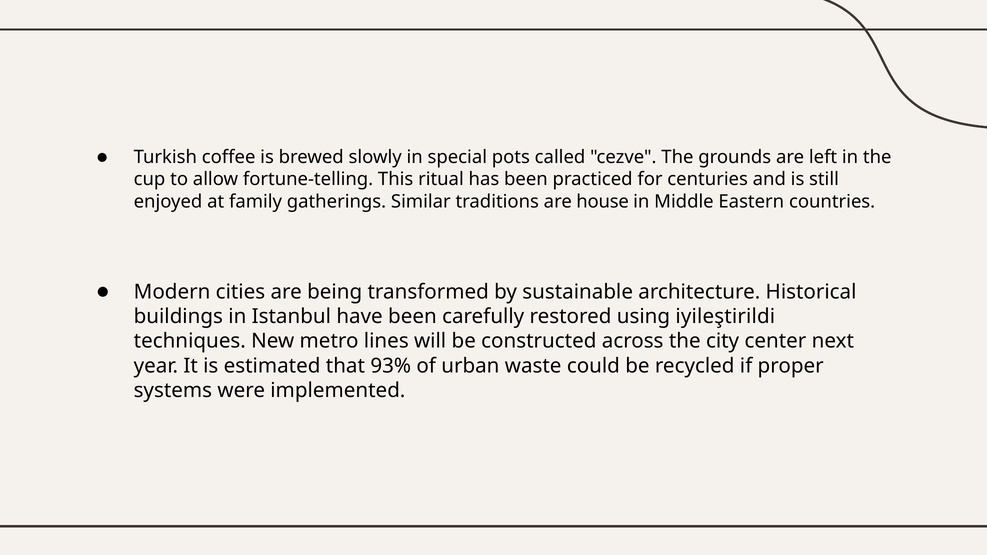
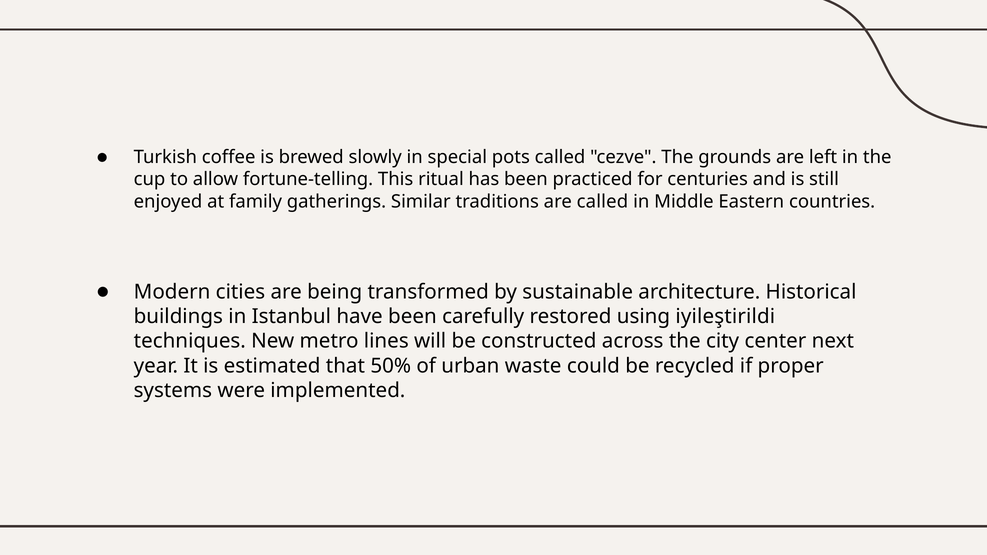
are house: house -> called
93%: 93% -> 50%
